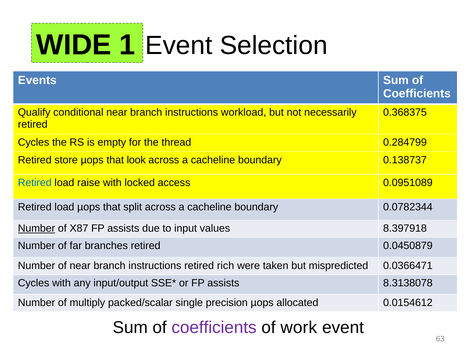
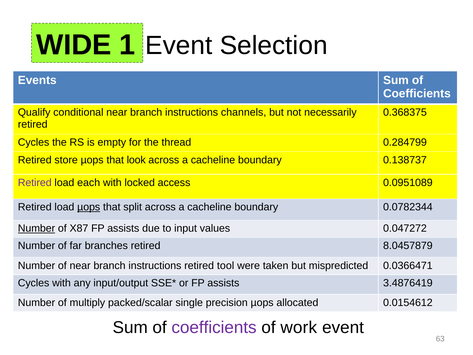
workload: workload -> channels
Retired at (35, 183) colour: blue -> purple
raise: raise -> each
µops at (89, 207) underline: none -> present
8.397918: 8.397918 -> 0.047272
0.0450879: 0.0450879 -> 8.0457879
rich: rich -> tool
8.3138078: 8.3138078 -> 3.4876419
